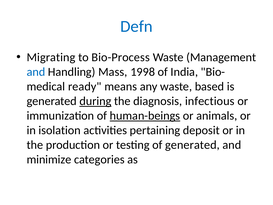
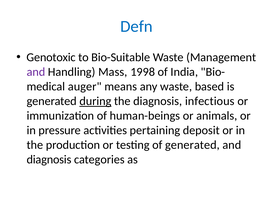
Migrating: Migrating -> Genotoxic
Bio-Process: Bio-Process -> Bio-Suitable
and at (36, 72) colour: blue -> purple
ready: ready -> auger
human-beings underline: present -> none
isolation: isolation -> pressure
minimize at (49, 159): minimize -> diagnosis
